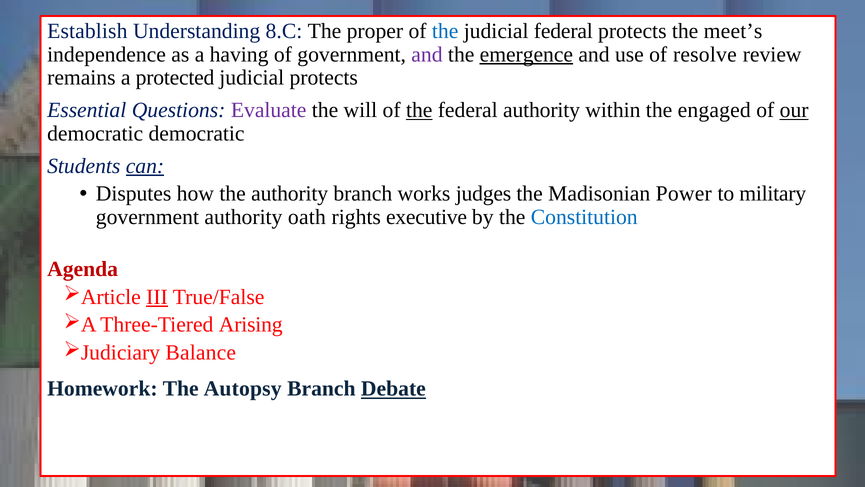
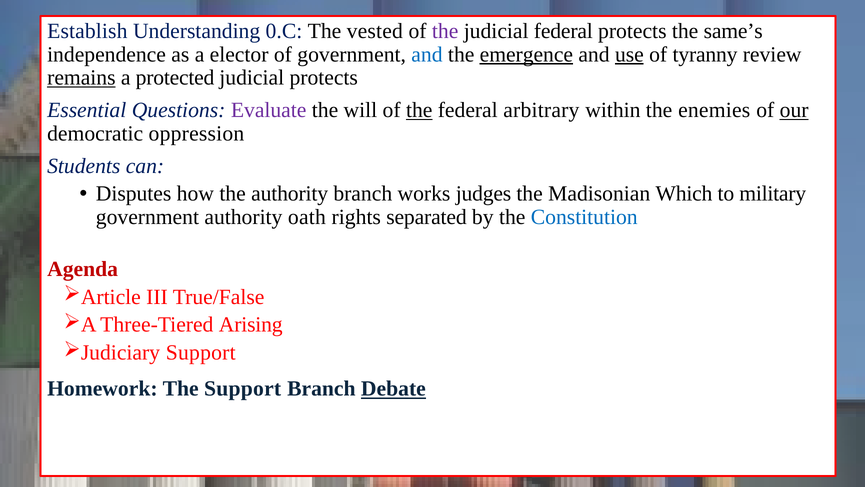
8.C: 8.C -> 0.C
proper: proper -> vested
the at (445, 31) colour: blue -> purple
meet’s: meet’s -> same’s
having: having -> elector
and at (427, 54) colour: purple -> blue
use underline: none -> present
resolve: resolve -> tyranny
remains underline: none -> present
federal authority: authority -> arbitrary
engaged: engaged -> enemies
democratic democratic: democratic -> oppression
can underline: present -> none
Power: Power -> Which
executive: executive -> separated
III underline: present -> none
Balance at (201, 352): Balance -> Support
The Autopsy: Autopsy -> Support
